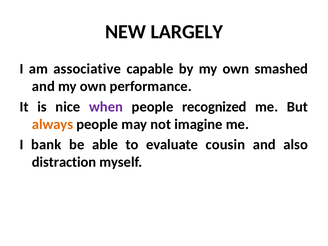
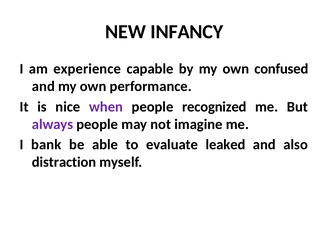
LARGELY: LARGELY -> INFANCY
associative: associative -> experience
smashed: smashed -> confused
always colour: orange -> purple
cousin: cousin -> leaked
